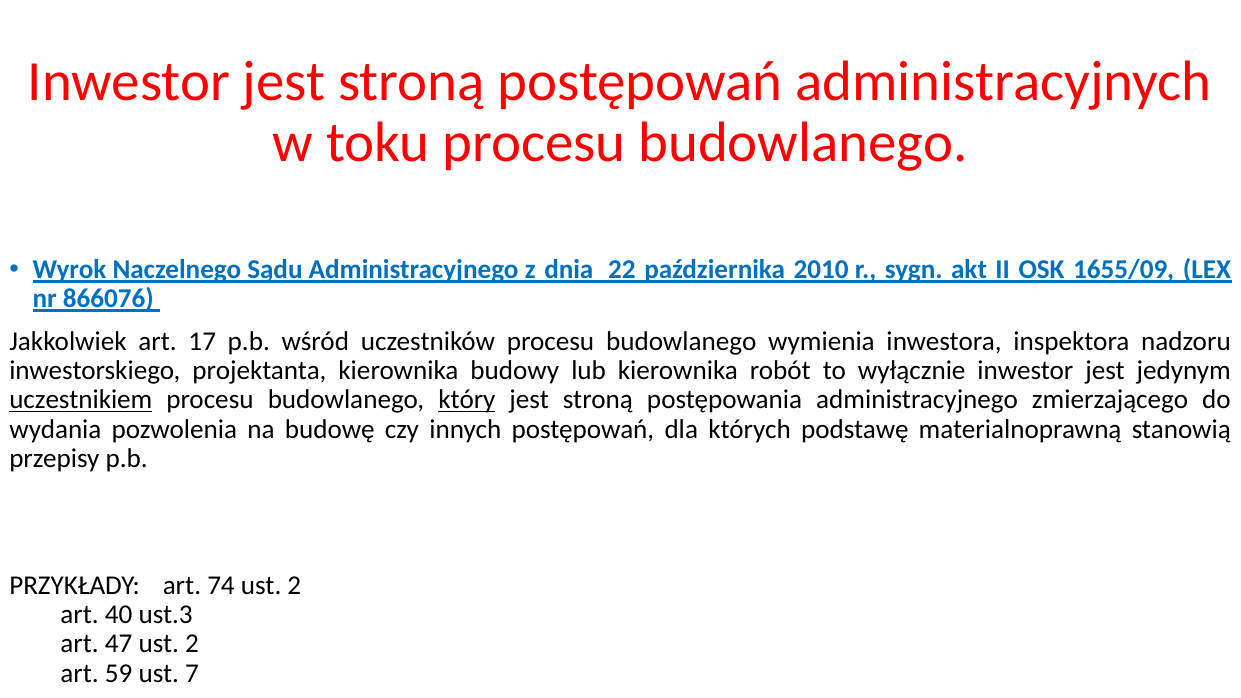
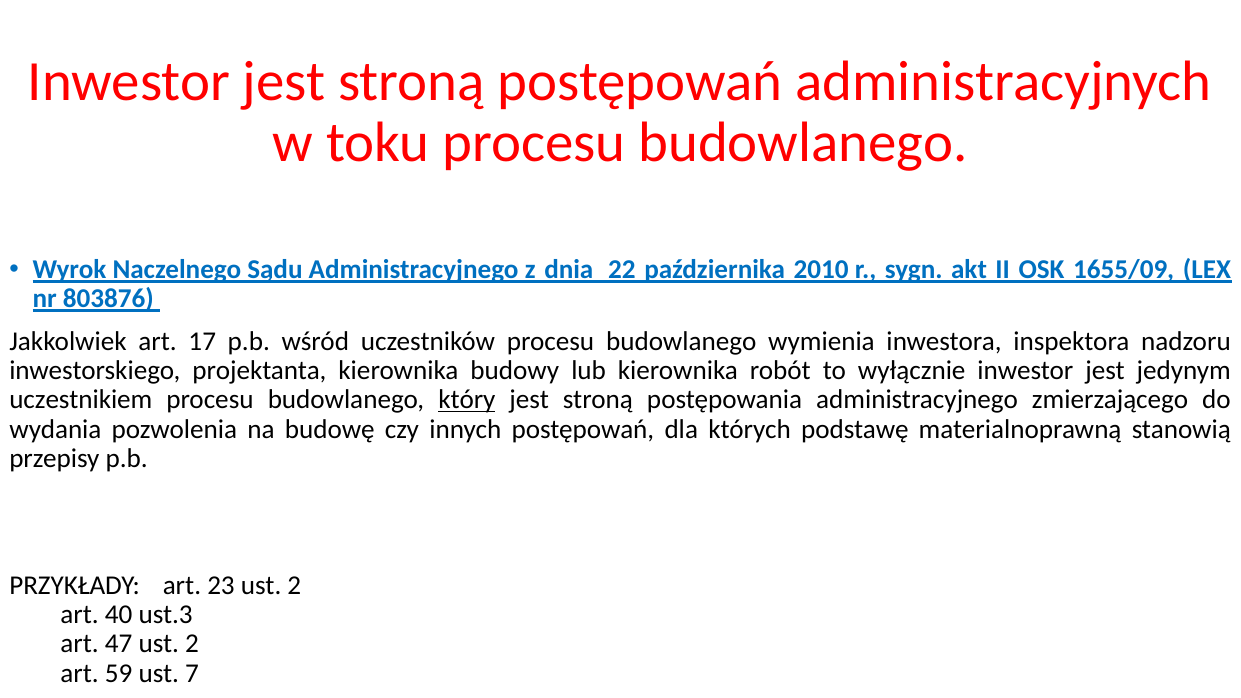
866076: 866076 -> 803876
uczestnikiem underline: present -> none
74: 74 -> 23
